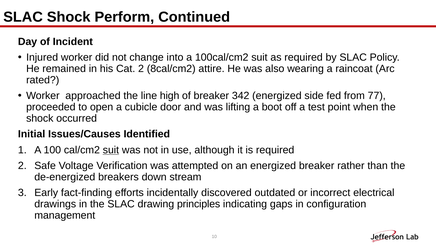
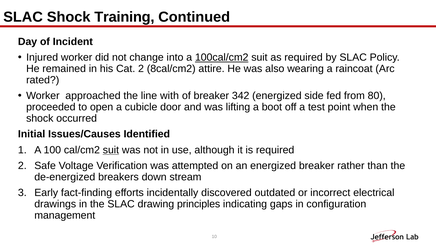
Perform: Perform -> Training
100cal/cm2 underline: none -> present
high: high -> with
77: 77 -> 80
